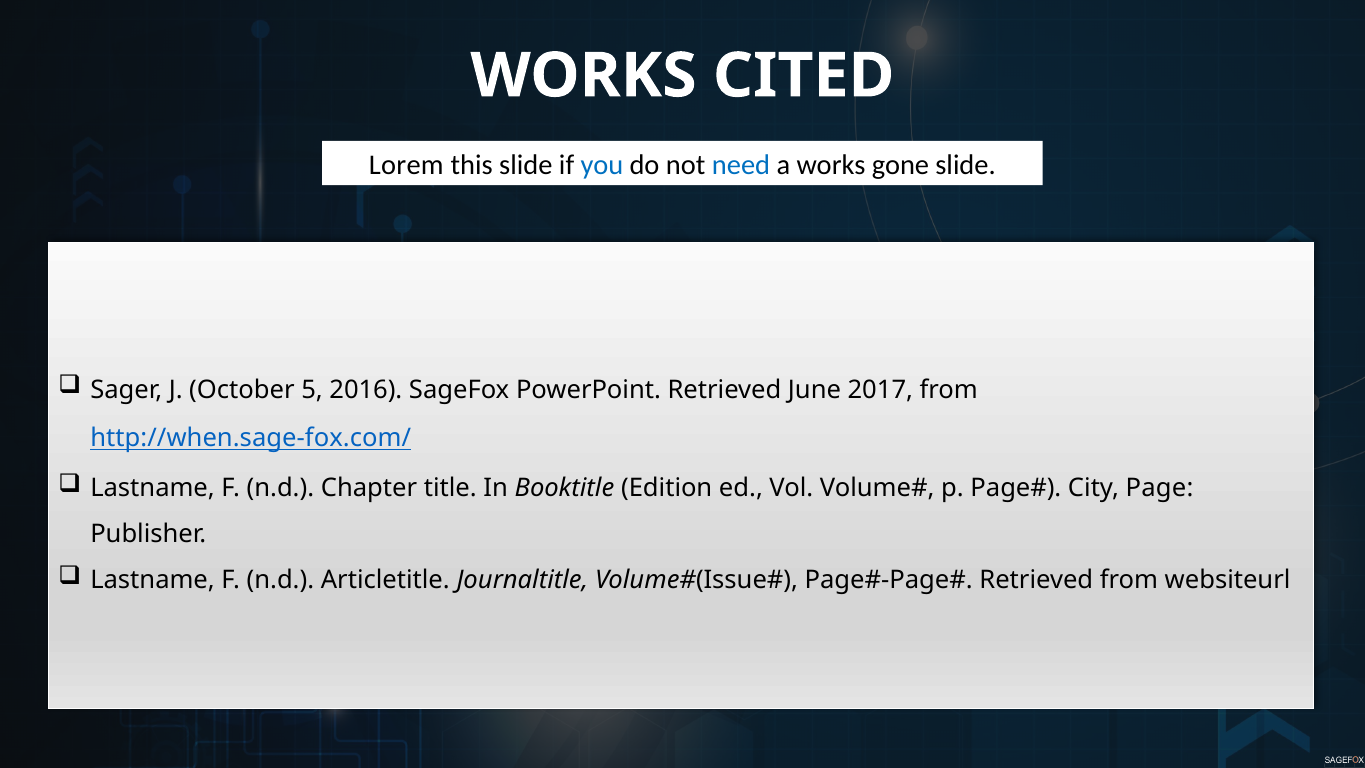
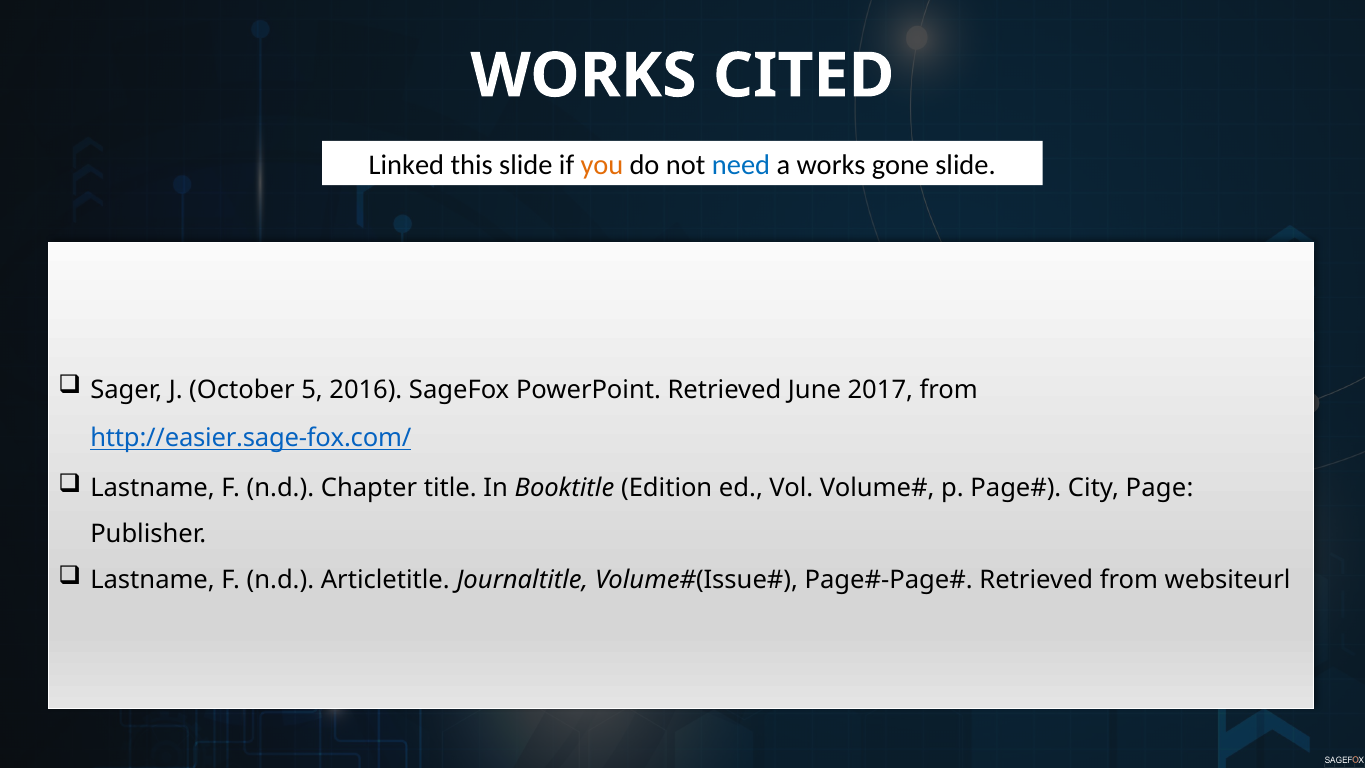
Lorem: Lorem -> Linked
you colour: blue -> orange
http://when.sage-fox.com/: http://when.sage-fox.com/ -> http://easier.sage-fox.com/
